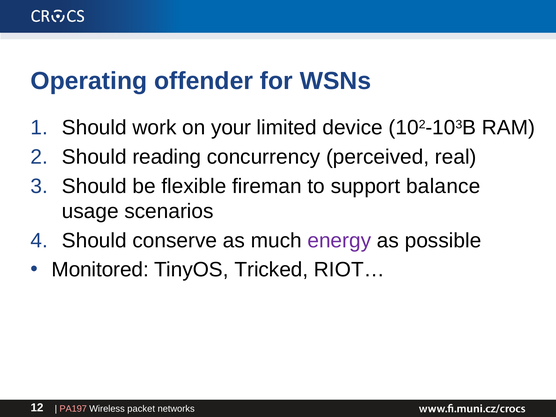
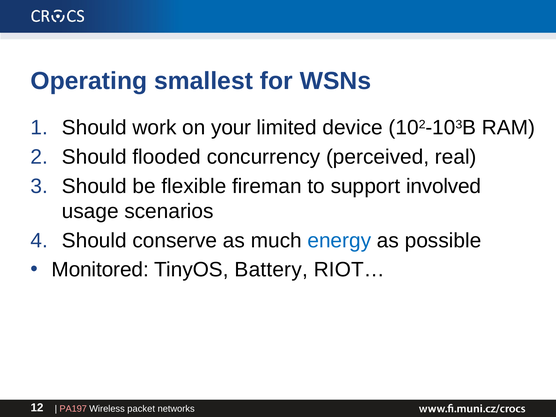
offender: offender -> smallest
reading: reading -> flooded
balance: balance -> involved
energy colour: purple -> blue
Tricked: Tricked -> Battery
